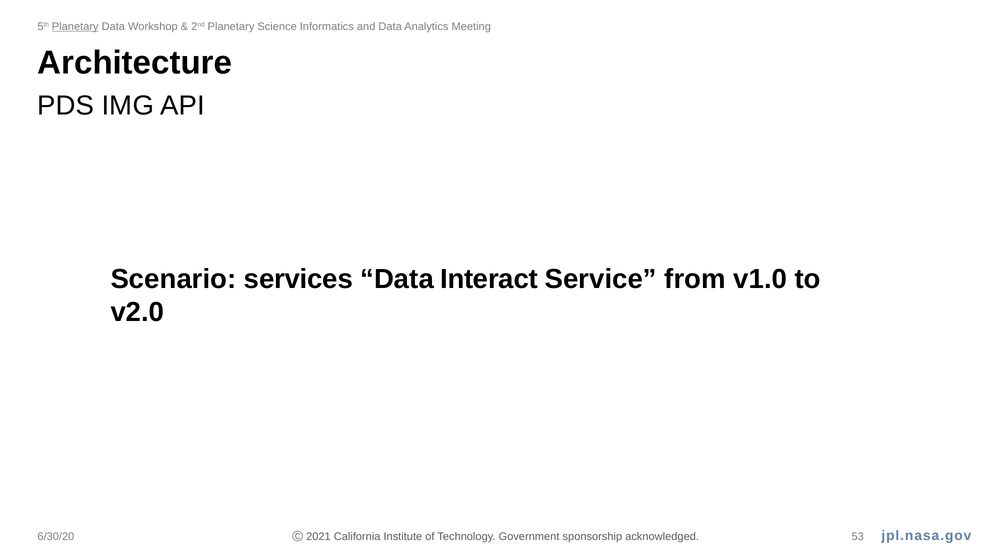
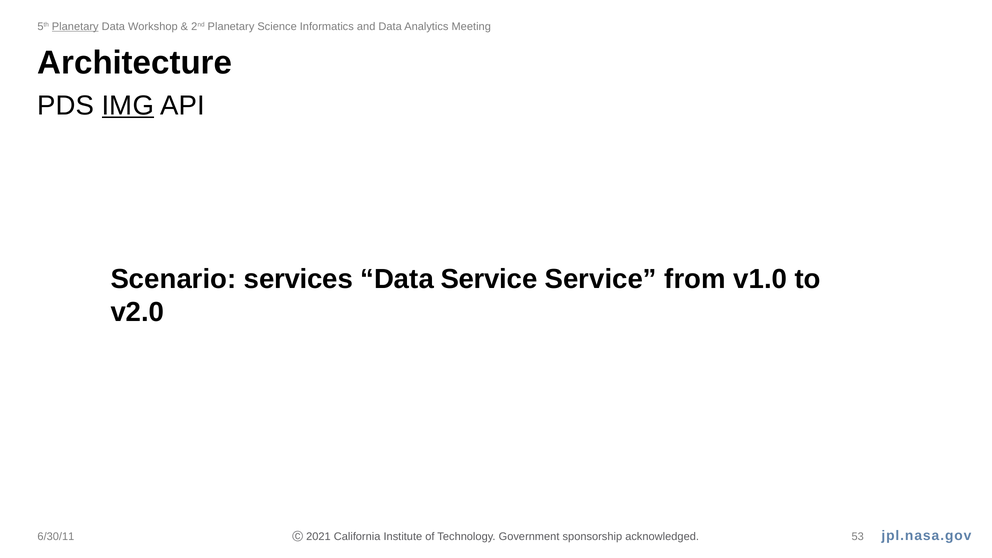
IMG underline: none -> present
Data Interact: Interact -> Service
6/30/20: 6/30/20 -> 6/30/11
